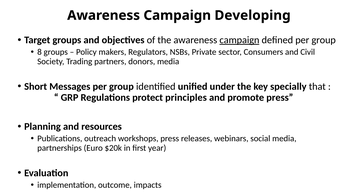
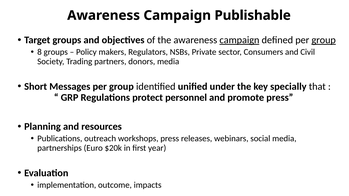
Developing: Developing -> Publishable
group at (324, 40) underline: none -> present
principles: principles -> personnel
